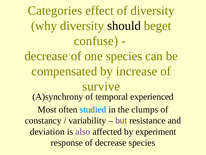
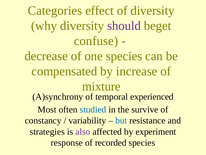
should colour: black -> purple
survive: survive -> mixture
clumps: clumps -> survive
but colour: purple -> blue
deviation: deviation -> strategies
of decrease: decrease -> recorded
